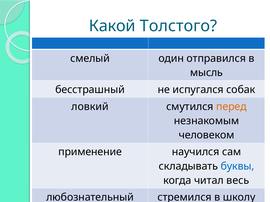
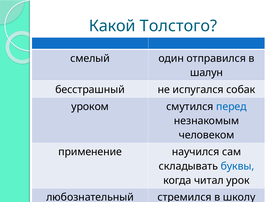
мысль: мысль -> шалун
ловкий: ловкий -> уроком
перед colour: orange -> blue
весь: весь -> урок
